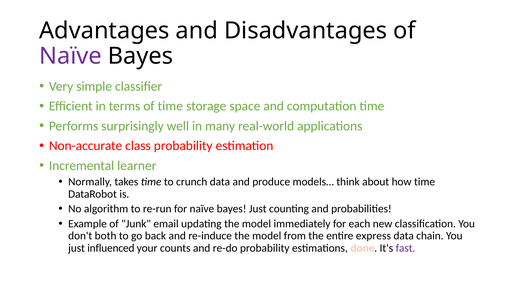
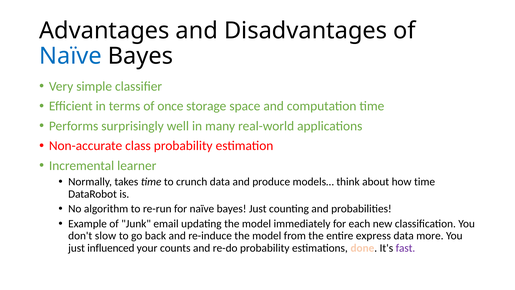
Naïve at (71, 56) colour: purple -> blue
of time: time -> once
both: both -> slow
chain: chain -> more
